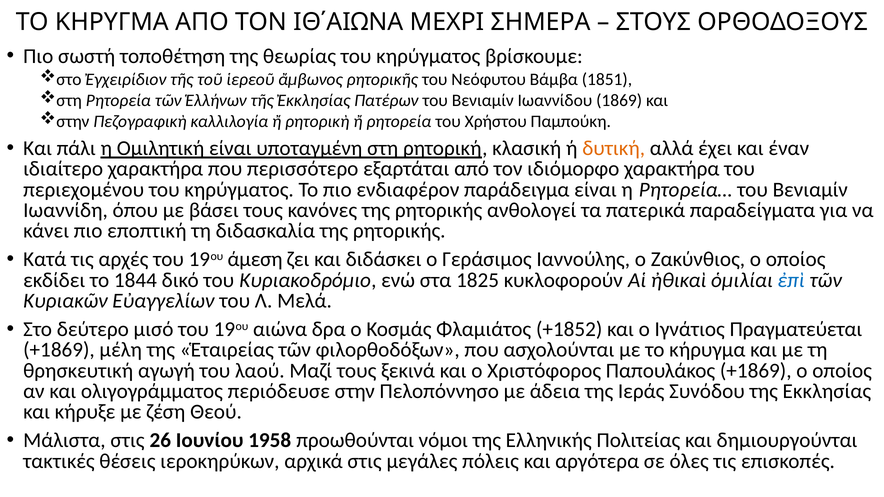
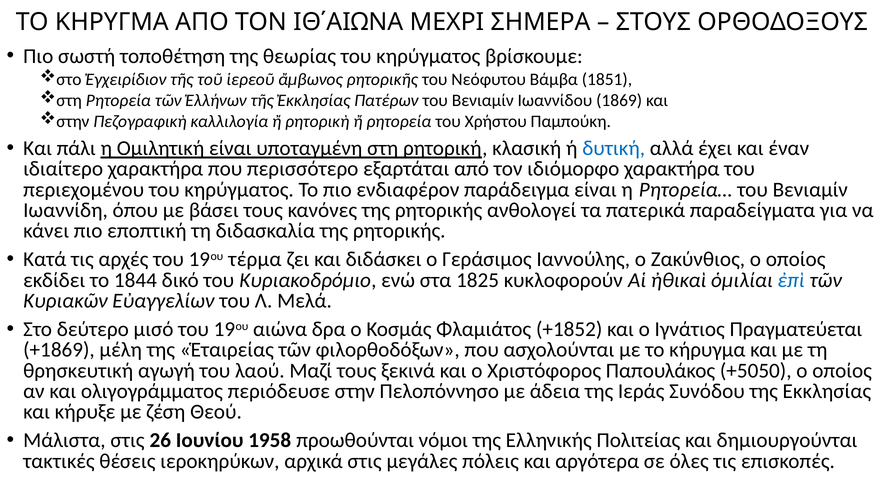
δυτική colour: orange -> blue
άμεση: άμεση -> τέρμα
Παπουλάκος +1869: +1869 -> +5050
